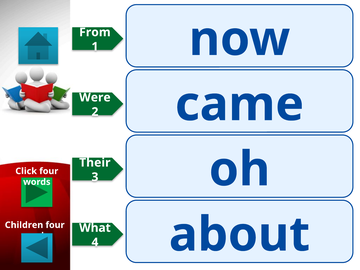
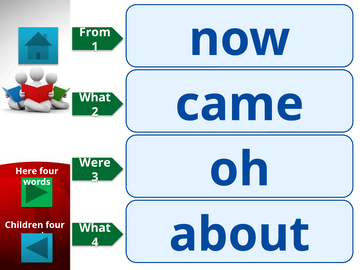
Were at (95, 97): Were -> What
Their: Their -> Were
Click: Click -> Here
